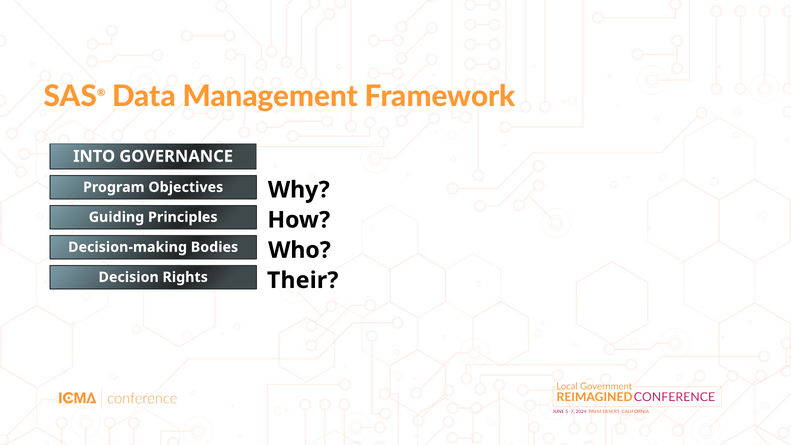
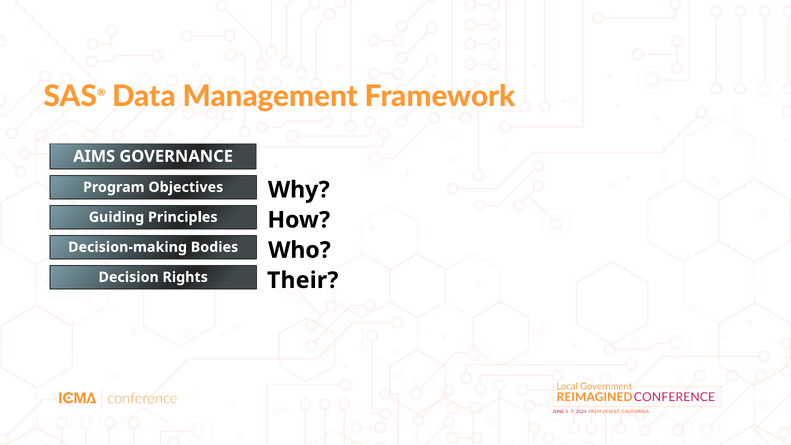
INTO: INTO -> AIMS
